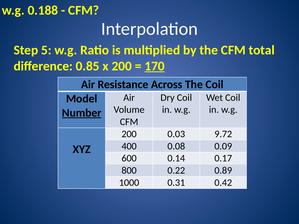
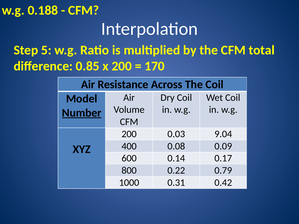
170 underline: present -> none
9.72: 9.72 -> 9.04
0.89: 0.89 -> 0.79
